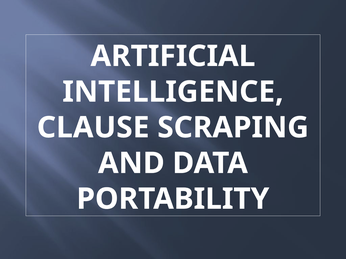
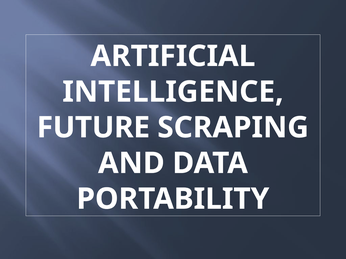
CLAUSE: CLAUSE -> FUTURE
